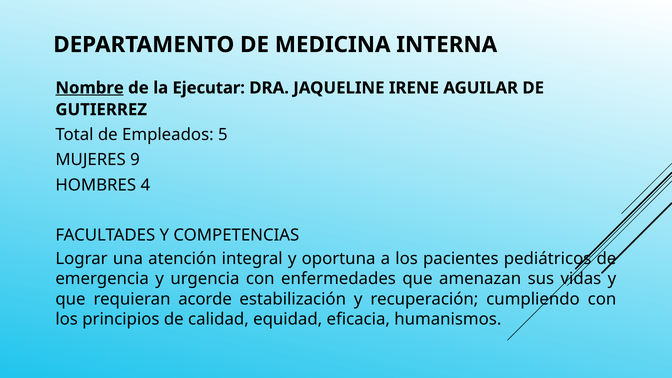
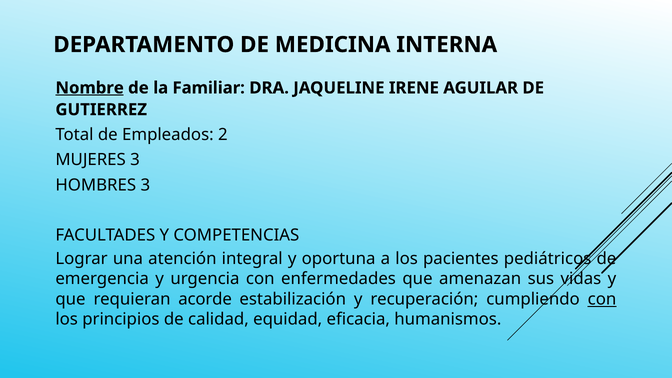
Ejecutar: Ejecutar -> Familiar
5: 5 -> 2
MUJERES 9: 9 -> 3
HOMBRES 4: 4 -> 3
con at (602, 299) underline: none -> present
